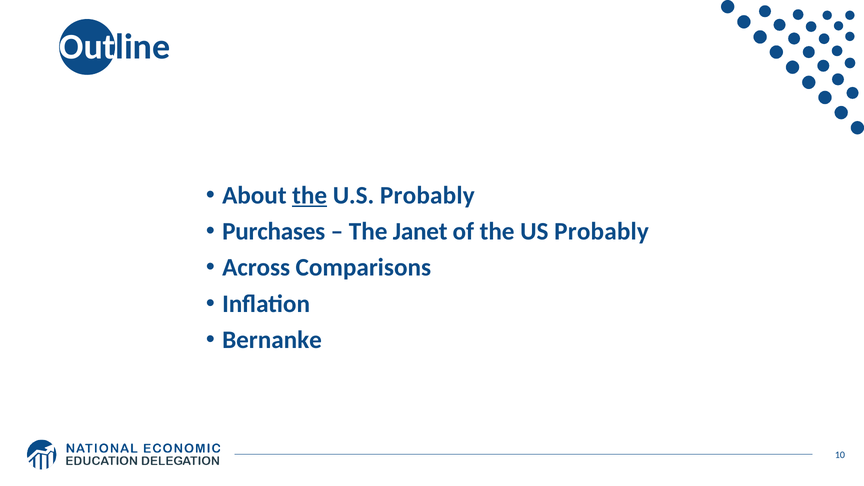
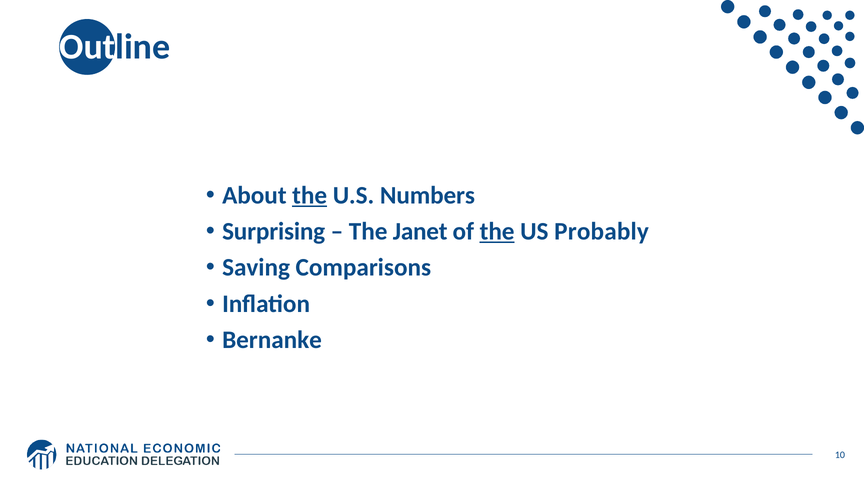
U.S Probably: Probably -> Numbers
Purchases: Purchases -> Surprising
the at (497, 231) underline: none -> present
Across: Across -> Saving
